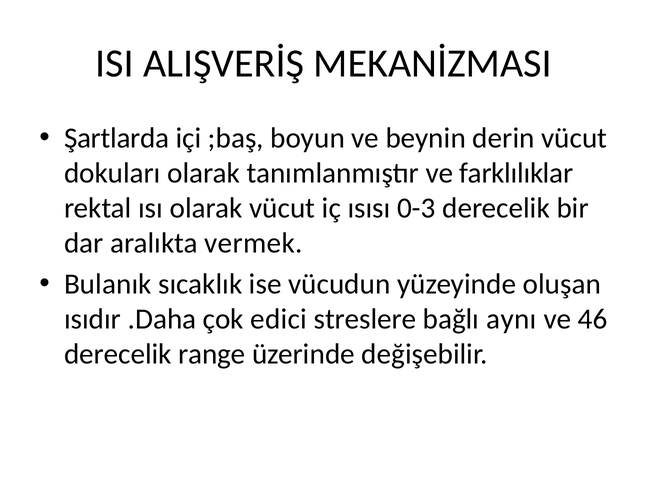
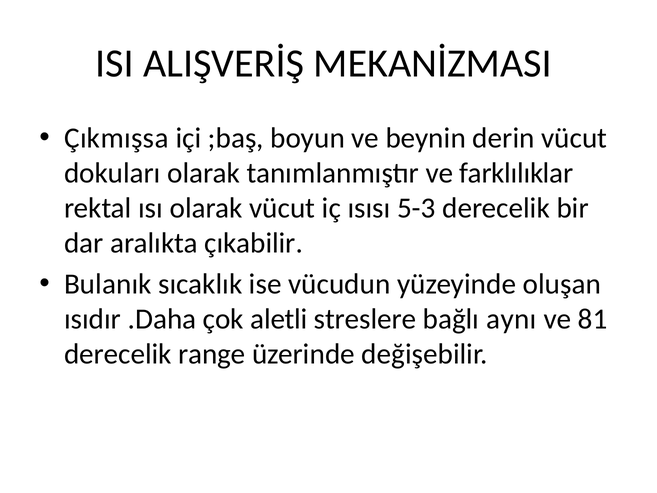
Şartlarda: Şartlarda -> Çıkmışsa
0-3: 0-3 -> 5-3
vermek: vermek -> çıkabilir
edici: edici -> aletli
46: 46 -> 81
